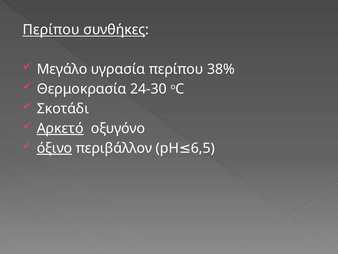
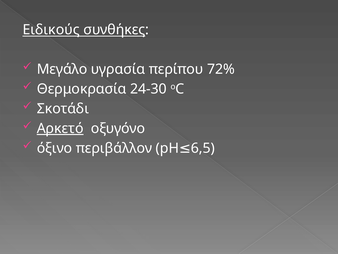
Περίπου at (51, 30): Περίπου -> Ειδικούς
38%: 38% -> 72%
όξινο underline: present -> none
